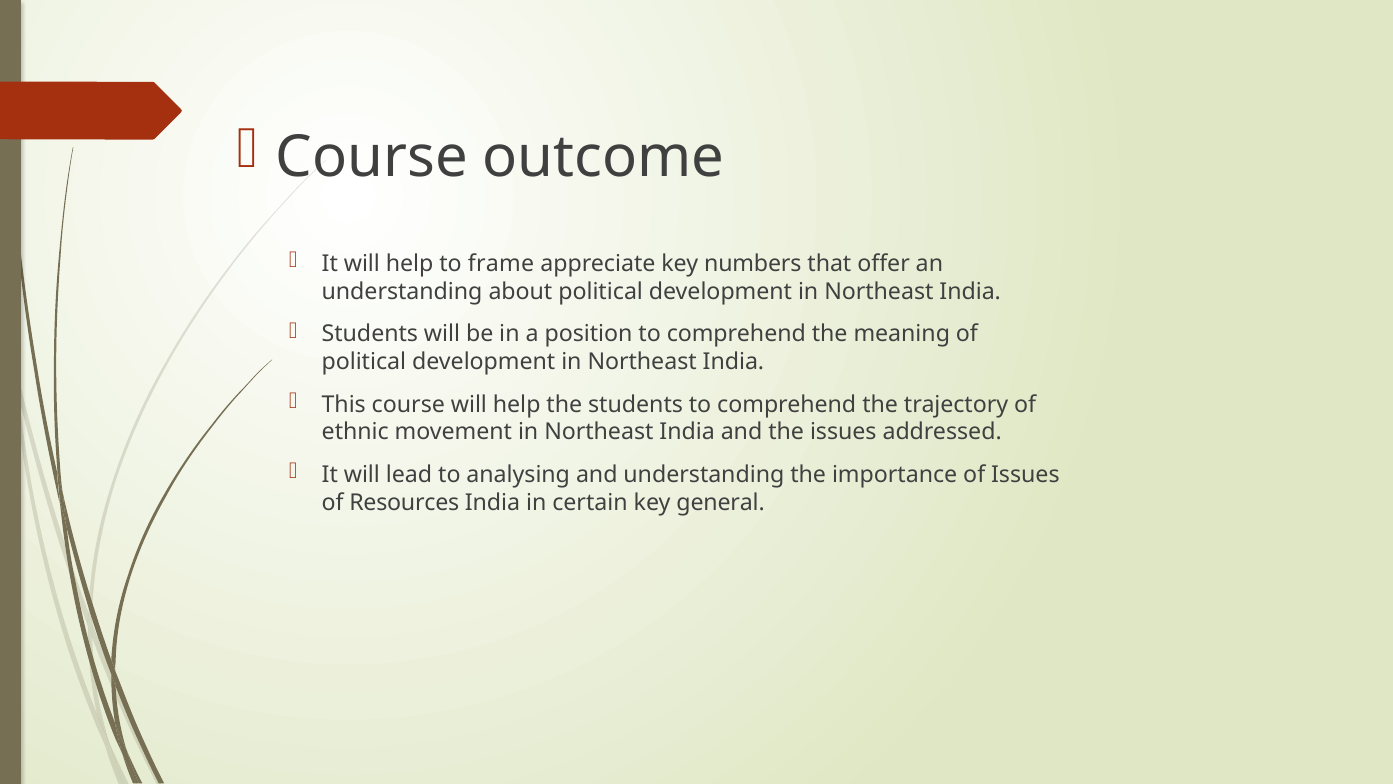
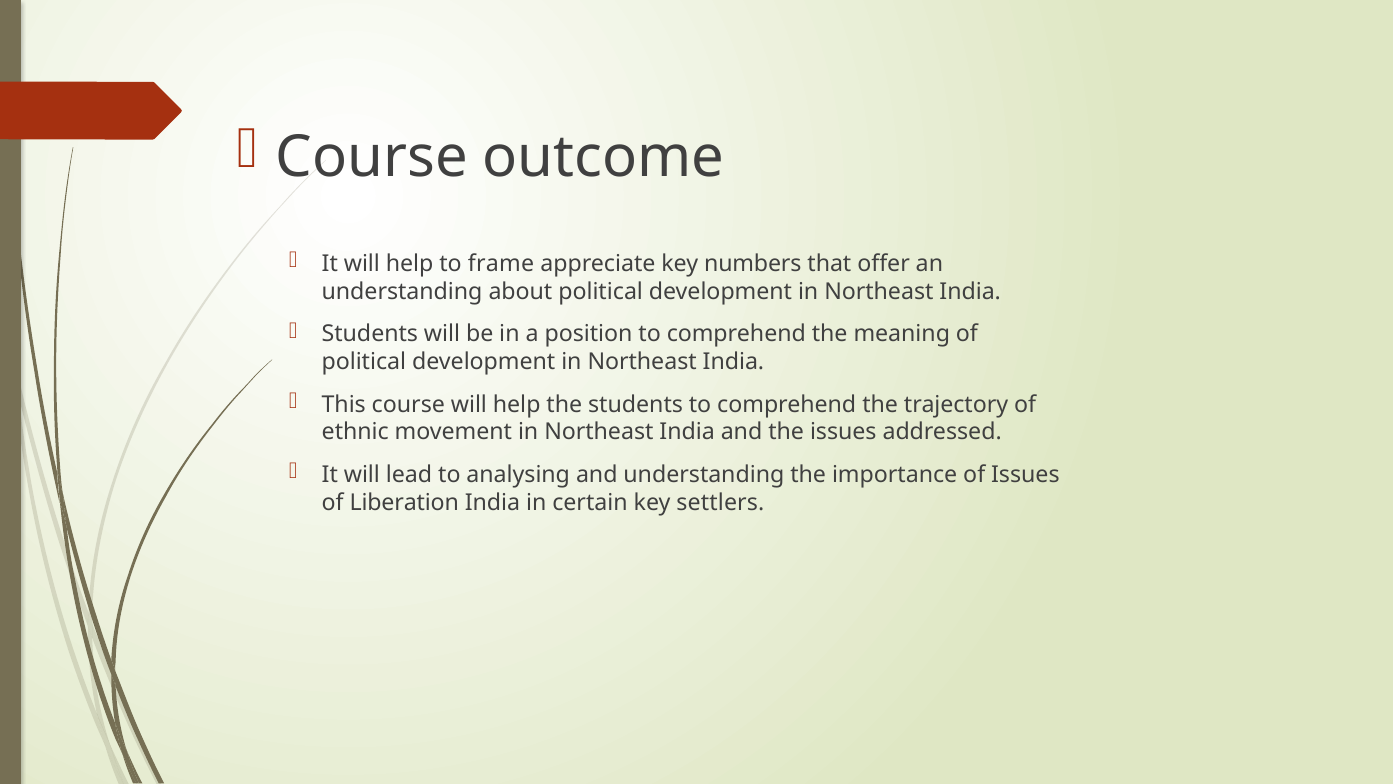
Resources: Resources -> Liberation
general: general -> settlers
